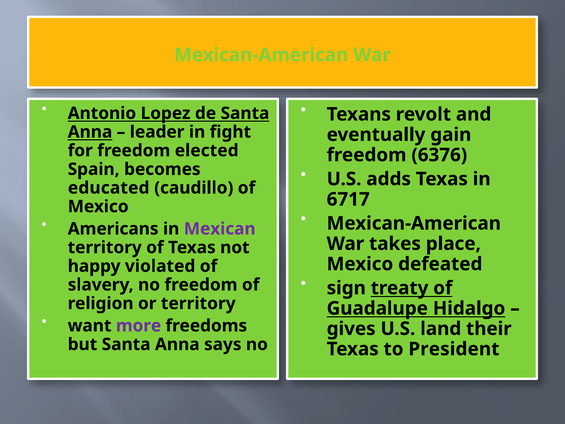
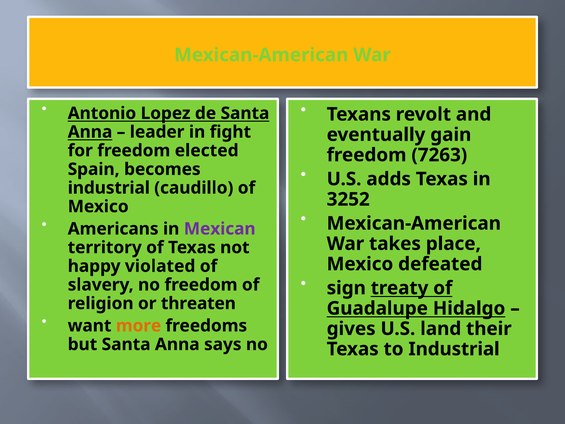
6376: 6376 -> 7263
educated at (109, 188): educated -> industrial
6717: 6717 -> 3252
or territory: territory -> threaten
more colour: purple -> orange
to President: President -> Industrial
